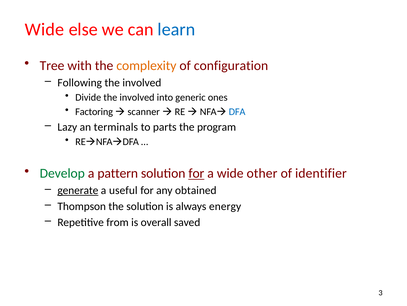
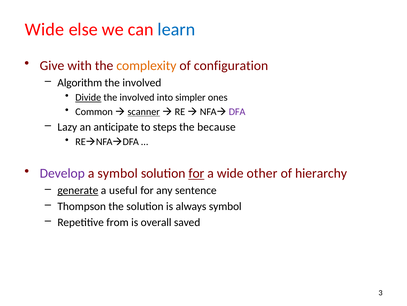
Tree: Tree -> Give
Following: Following -> Algorithm
Divide underline: none -> present
generic: generic -> simpler
Factoring: Factoring -> Common
scanner underline: none -> present
DFA colour: blue -> purple
terminals: terminals -> anticipate
parts: parts -> steps
program: program -> because
Develop colour: green -> purple
a pattern: pattern -> symbol
identifier: identifier -> hierarchy
obtained: obtained -> sentence
always energy: energy -> symbol
